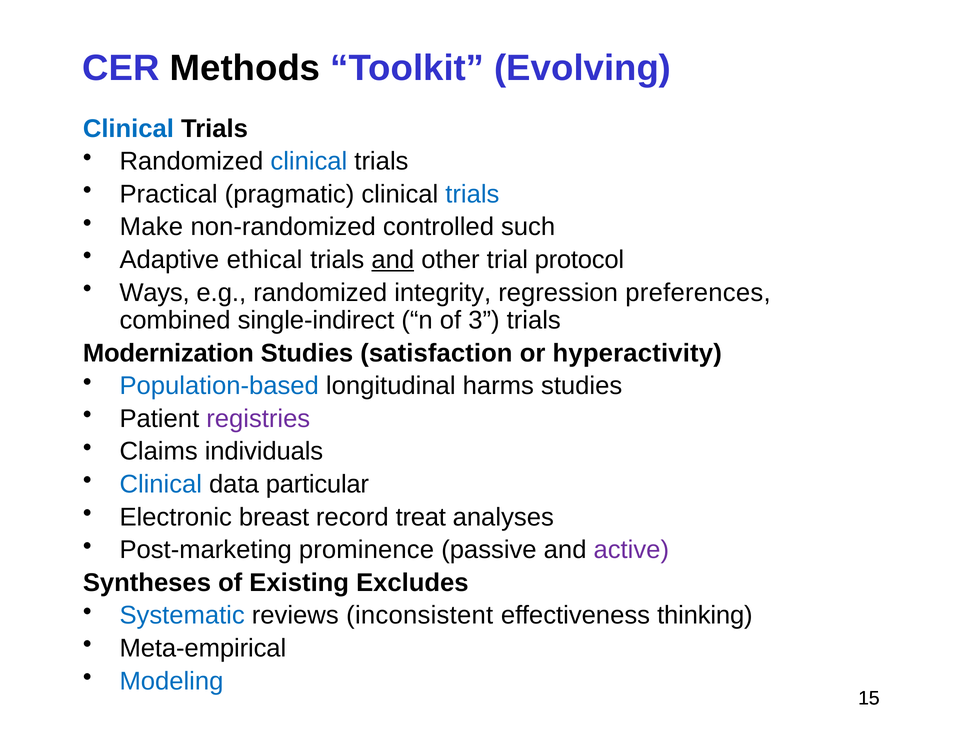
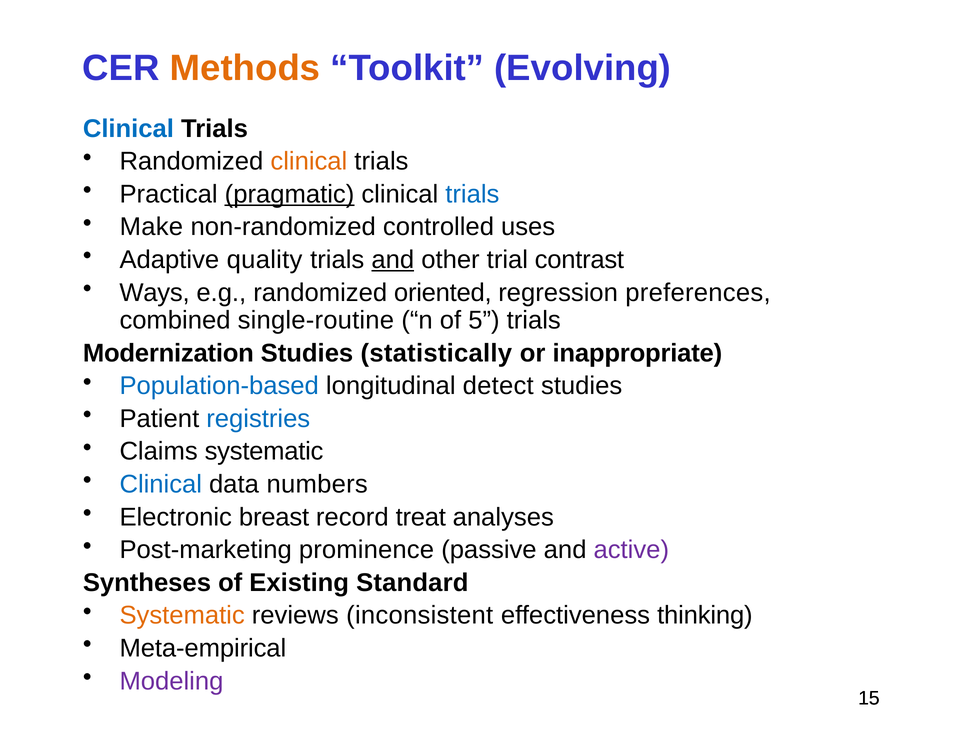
Methods colour: black -> orange
clinical at (309, 161) colour: blue -> orange
pragmatic underline: none -> present
such: such -> uses
ethical: ethical -> quality
protocol: protocol -> contrast
integrity: integrity -> oriented
single-indirect: single-indirect -> single-routine
3: 3 -> 5
satisfaction: satisfaction -> statistically
hyperactivity: hyperactivity -> inappropriate
harms: harms -> detect
registries colour: purple -> blue
Claims individuals: individuals -> systematic
particular: particular -> numbers
Excludes: Excludes -> Standard
Systematic at (182, 616) colour: blue -> orange
Modeling colour: blue -> purple
